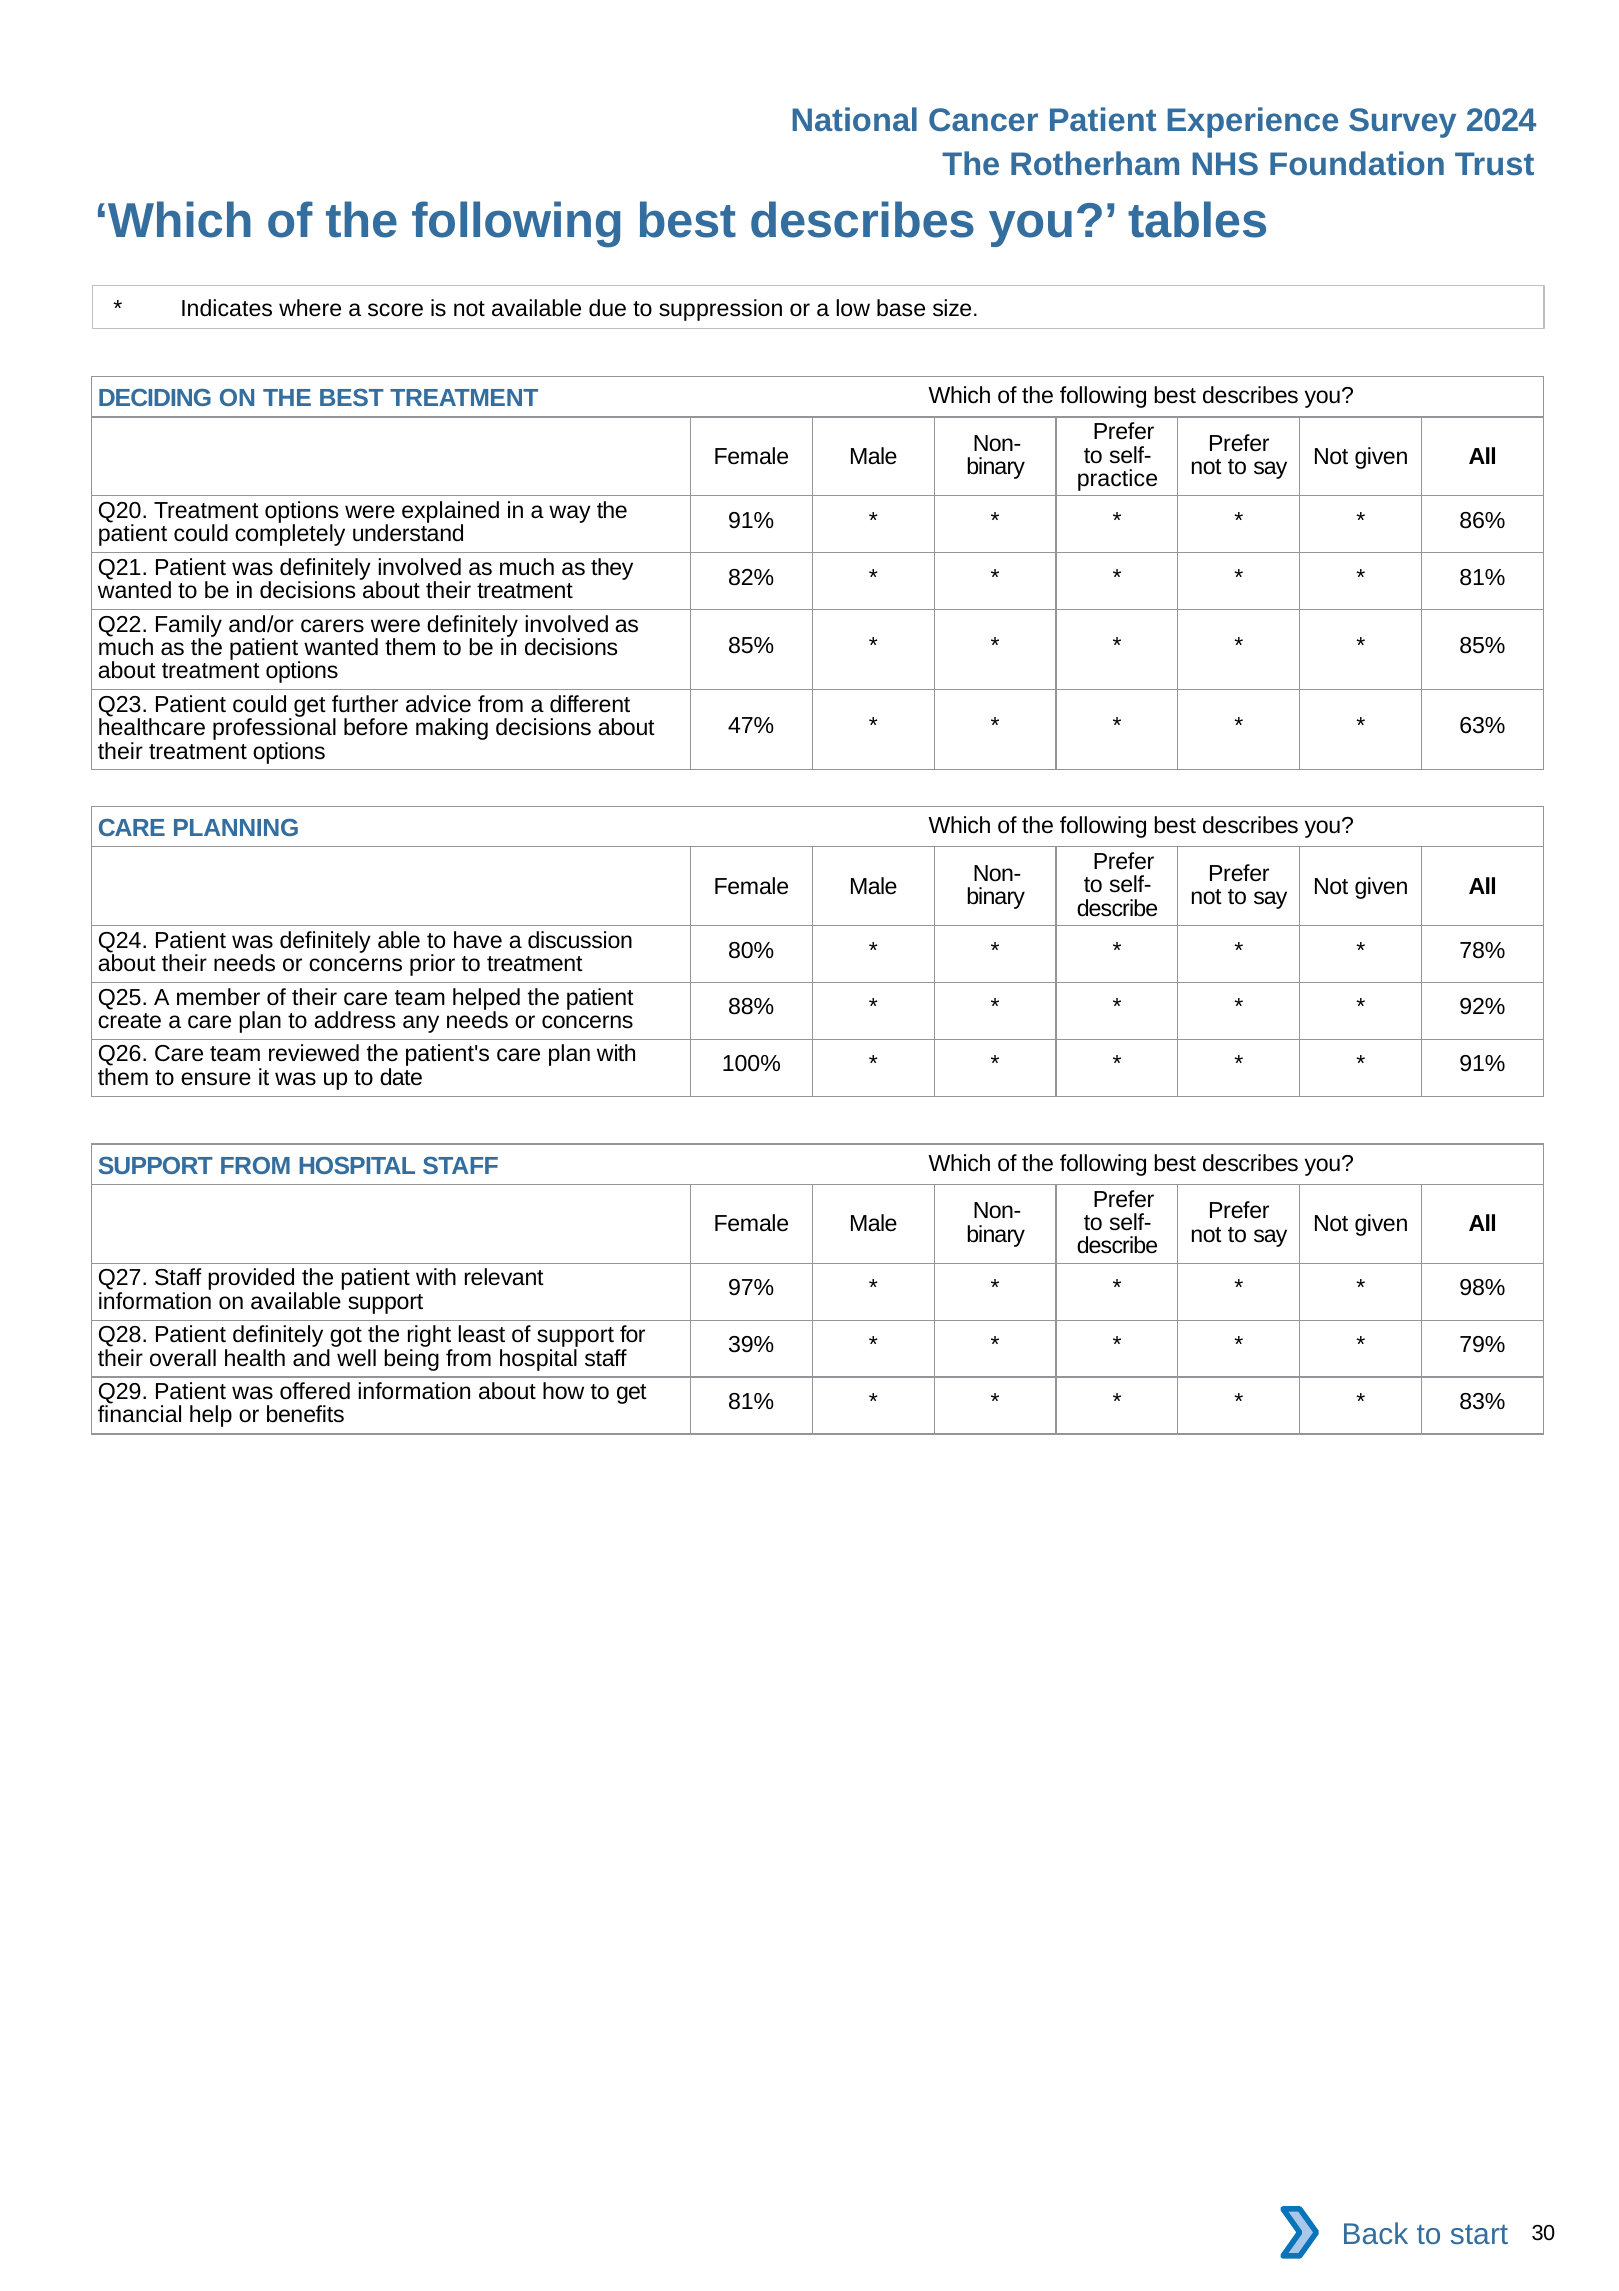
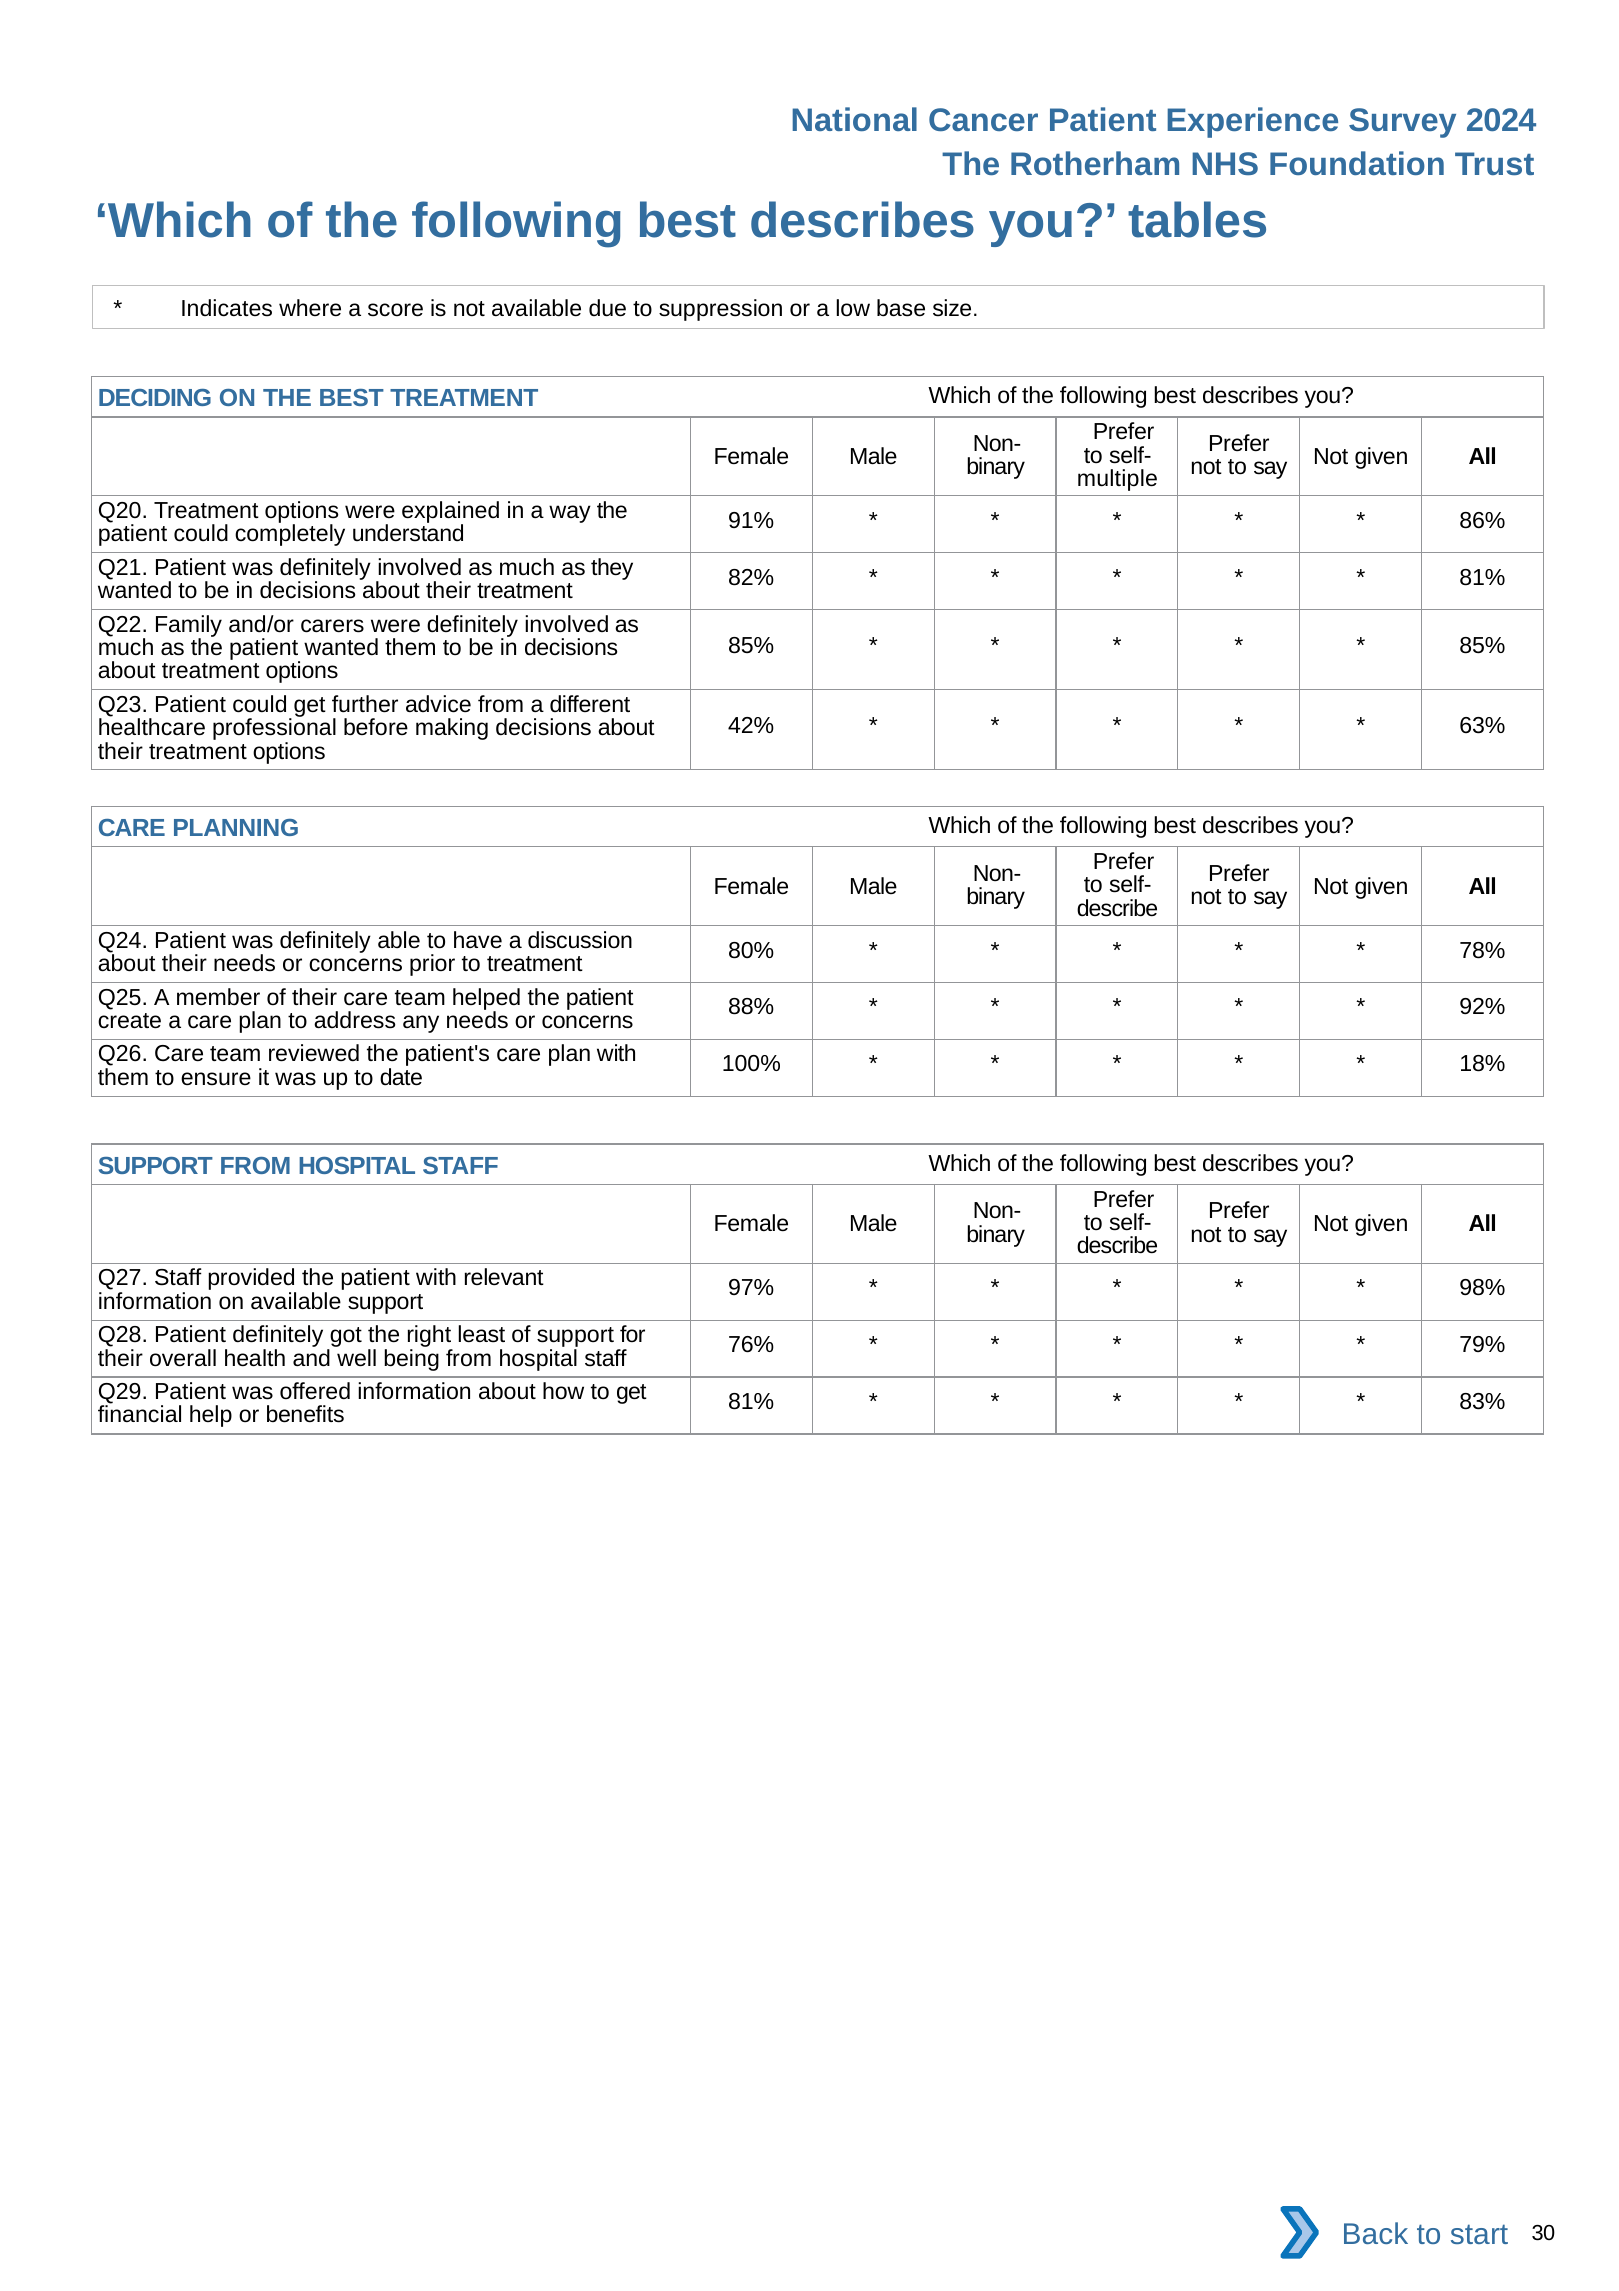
practice: practice -> multiple
47%: 47% -> 42%
91% at (1482, 1064): 91% -> 18%
39%: 39% -> 76%
